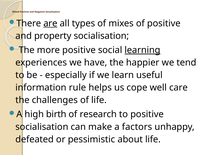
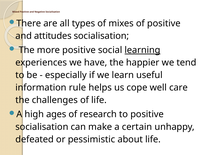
are underline: present -> none
property: property -> attitudes
birth: birth -> ages
factors: factors -> certain
